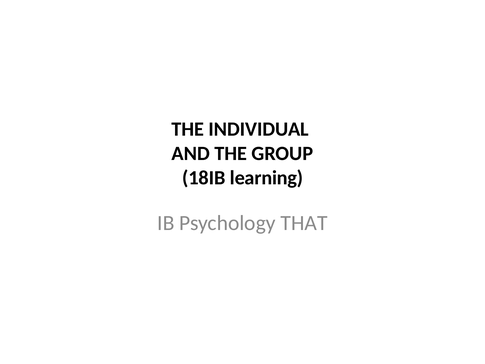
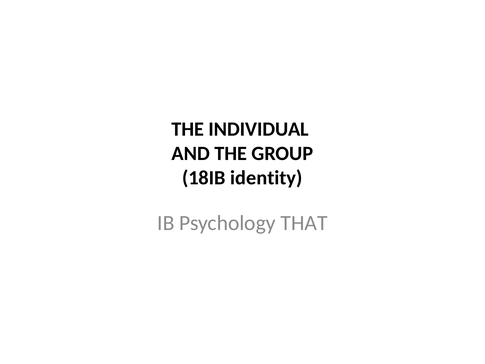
learning: learning -> identity
